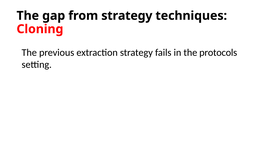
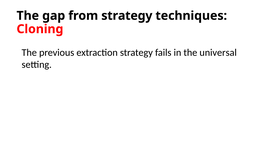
protocols: protocols -> universal
